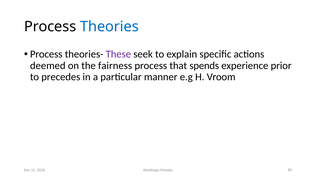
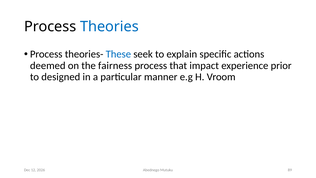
These colour: purple -> blue
spends: spends -> impact
precedes: precedes -> designed
